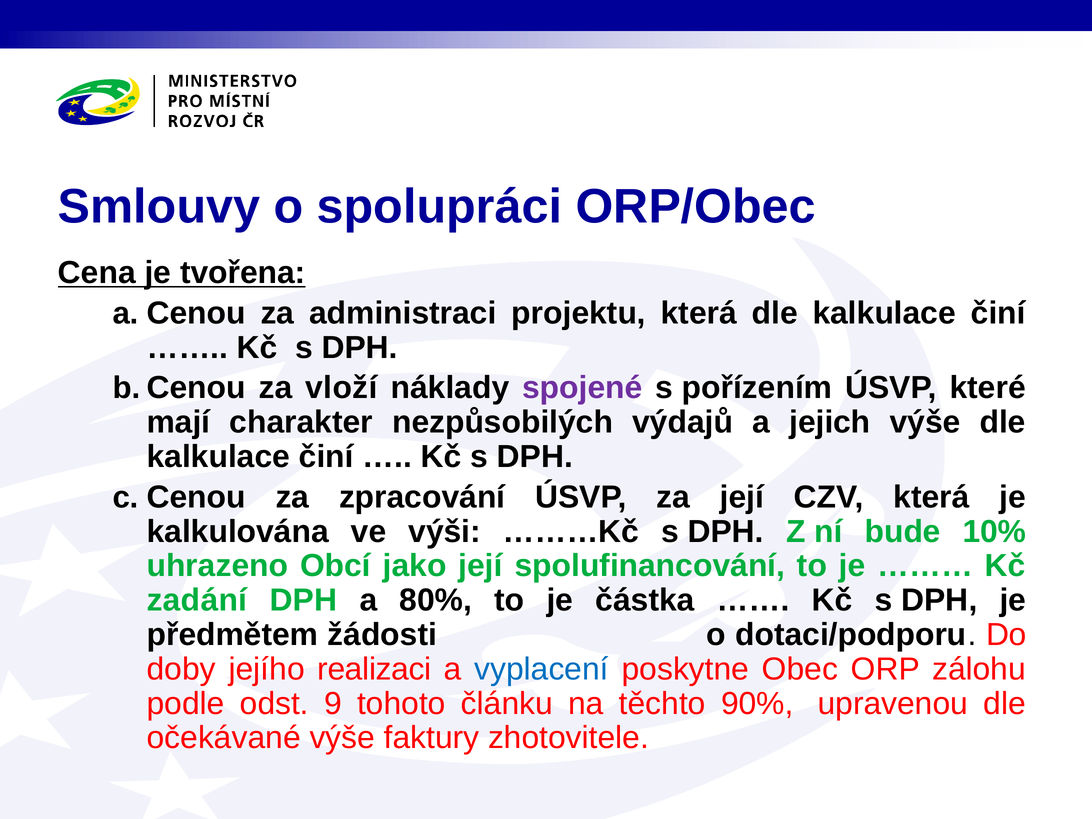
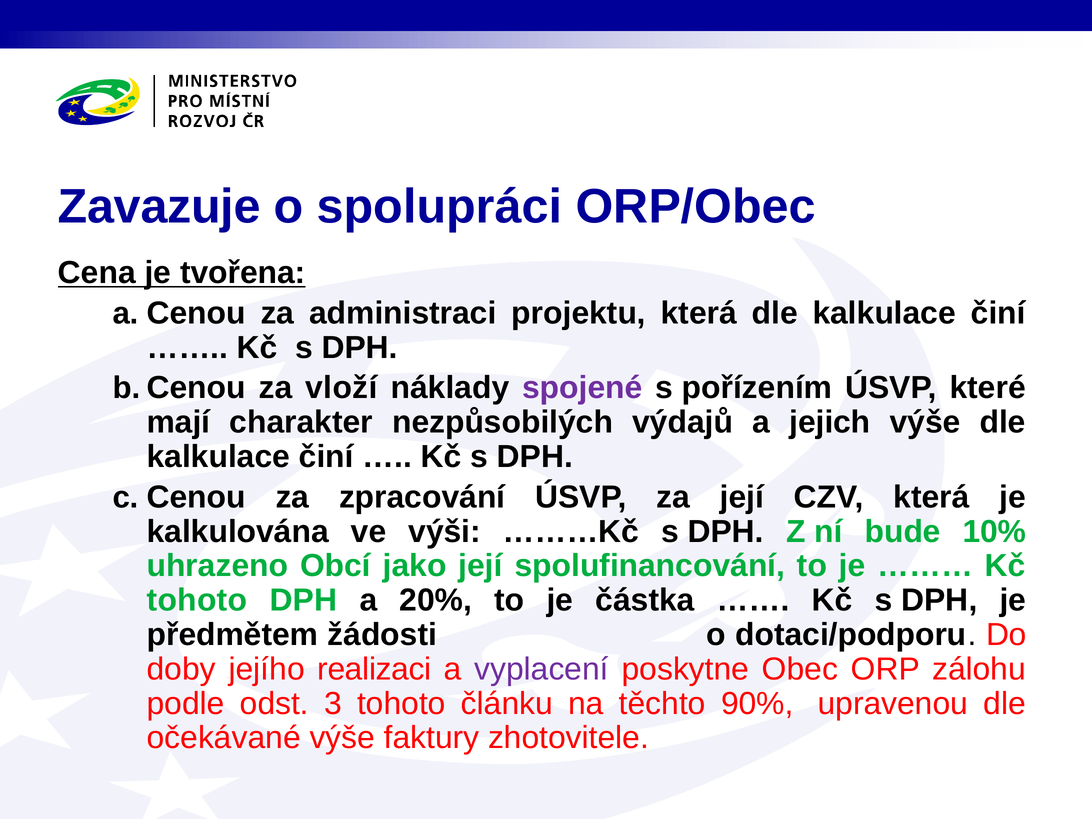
Smlouvy: Smlouvy -> Zavazuje
zadání at (197, 600): zadání -> tohoto
80%: 80% -> 20%
vyplacení colour: blue -> purple
9: 9 -> 3
